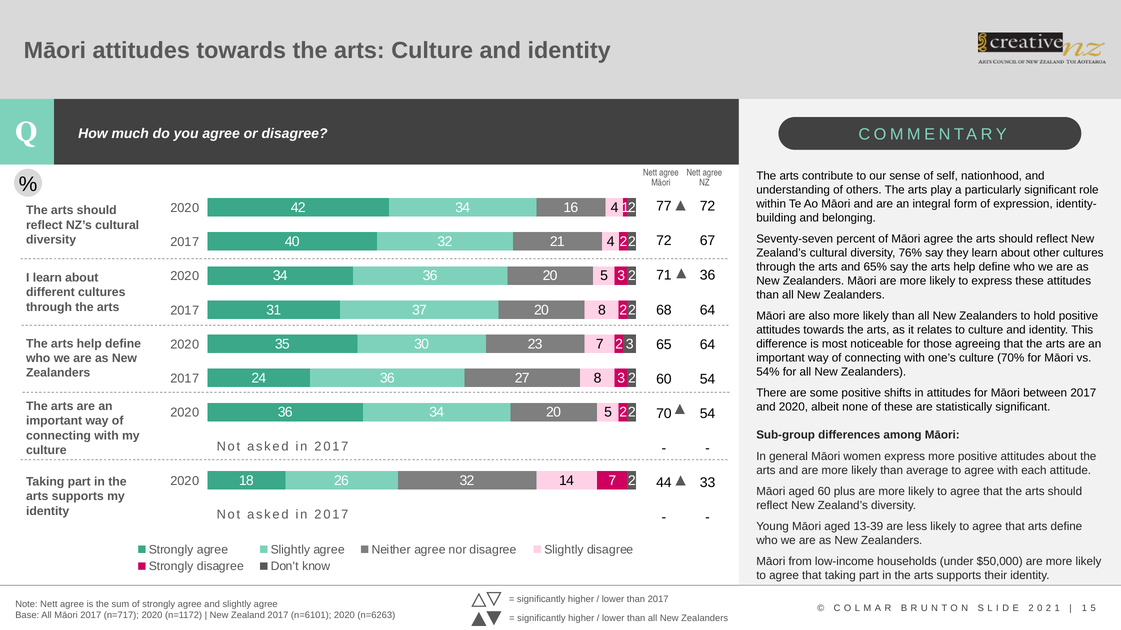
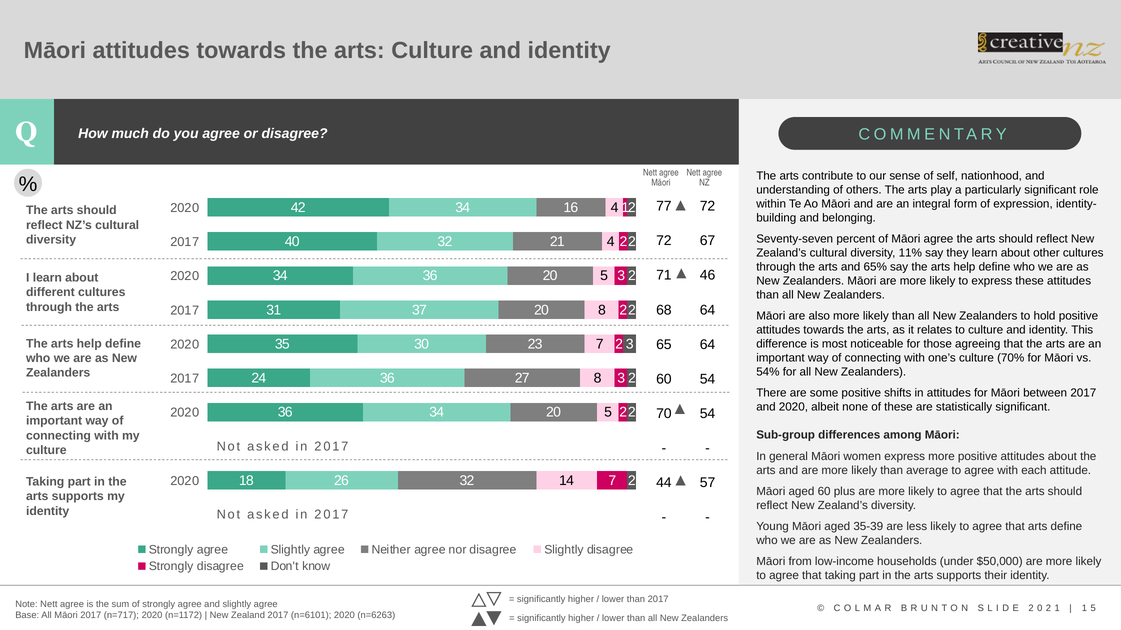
76%: 76% -> 11%
71 36: 36 -> 46
33: 33 -> 57
13-39: 13-39 -> 35-39
